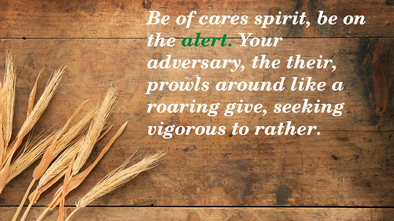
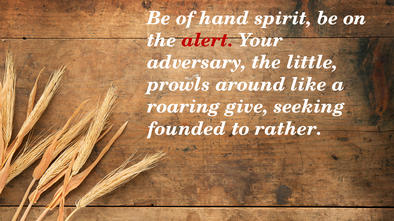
cares: cares -> hand
alert colour: green -> red
their: their -> little
vigorous: vigorous -> founded
